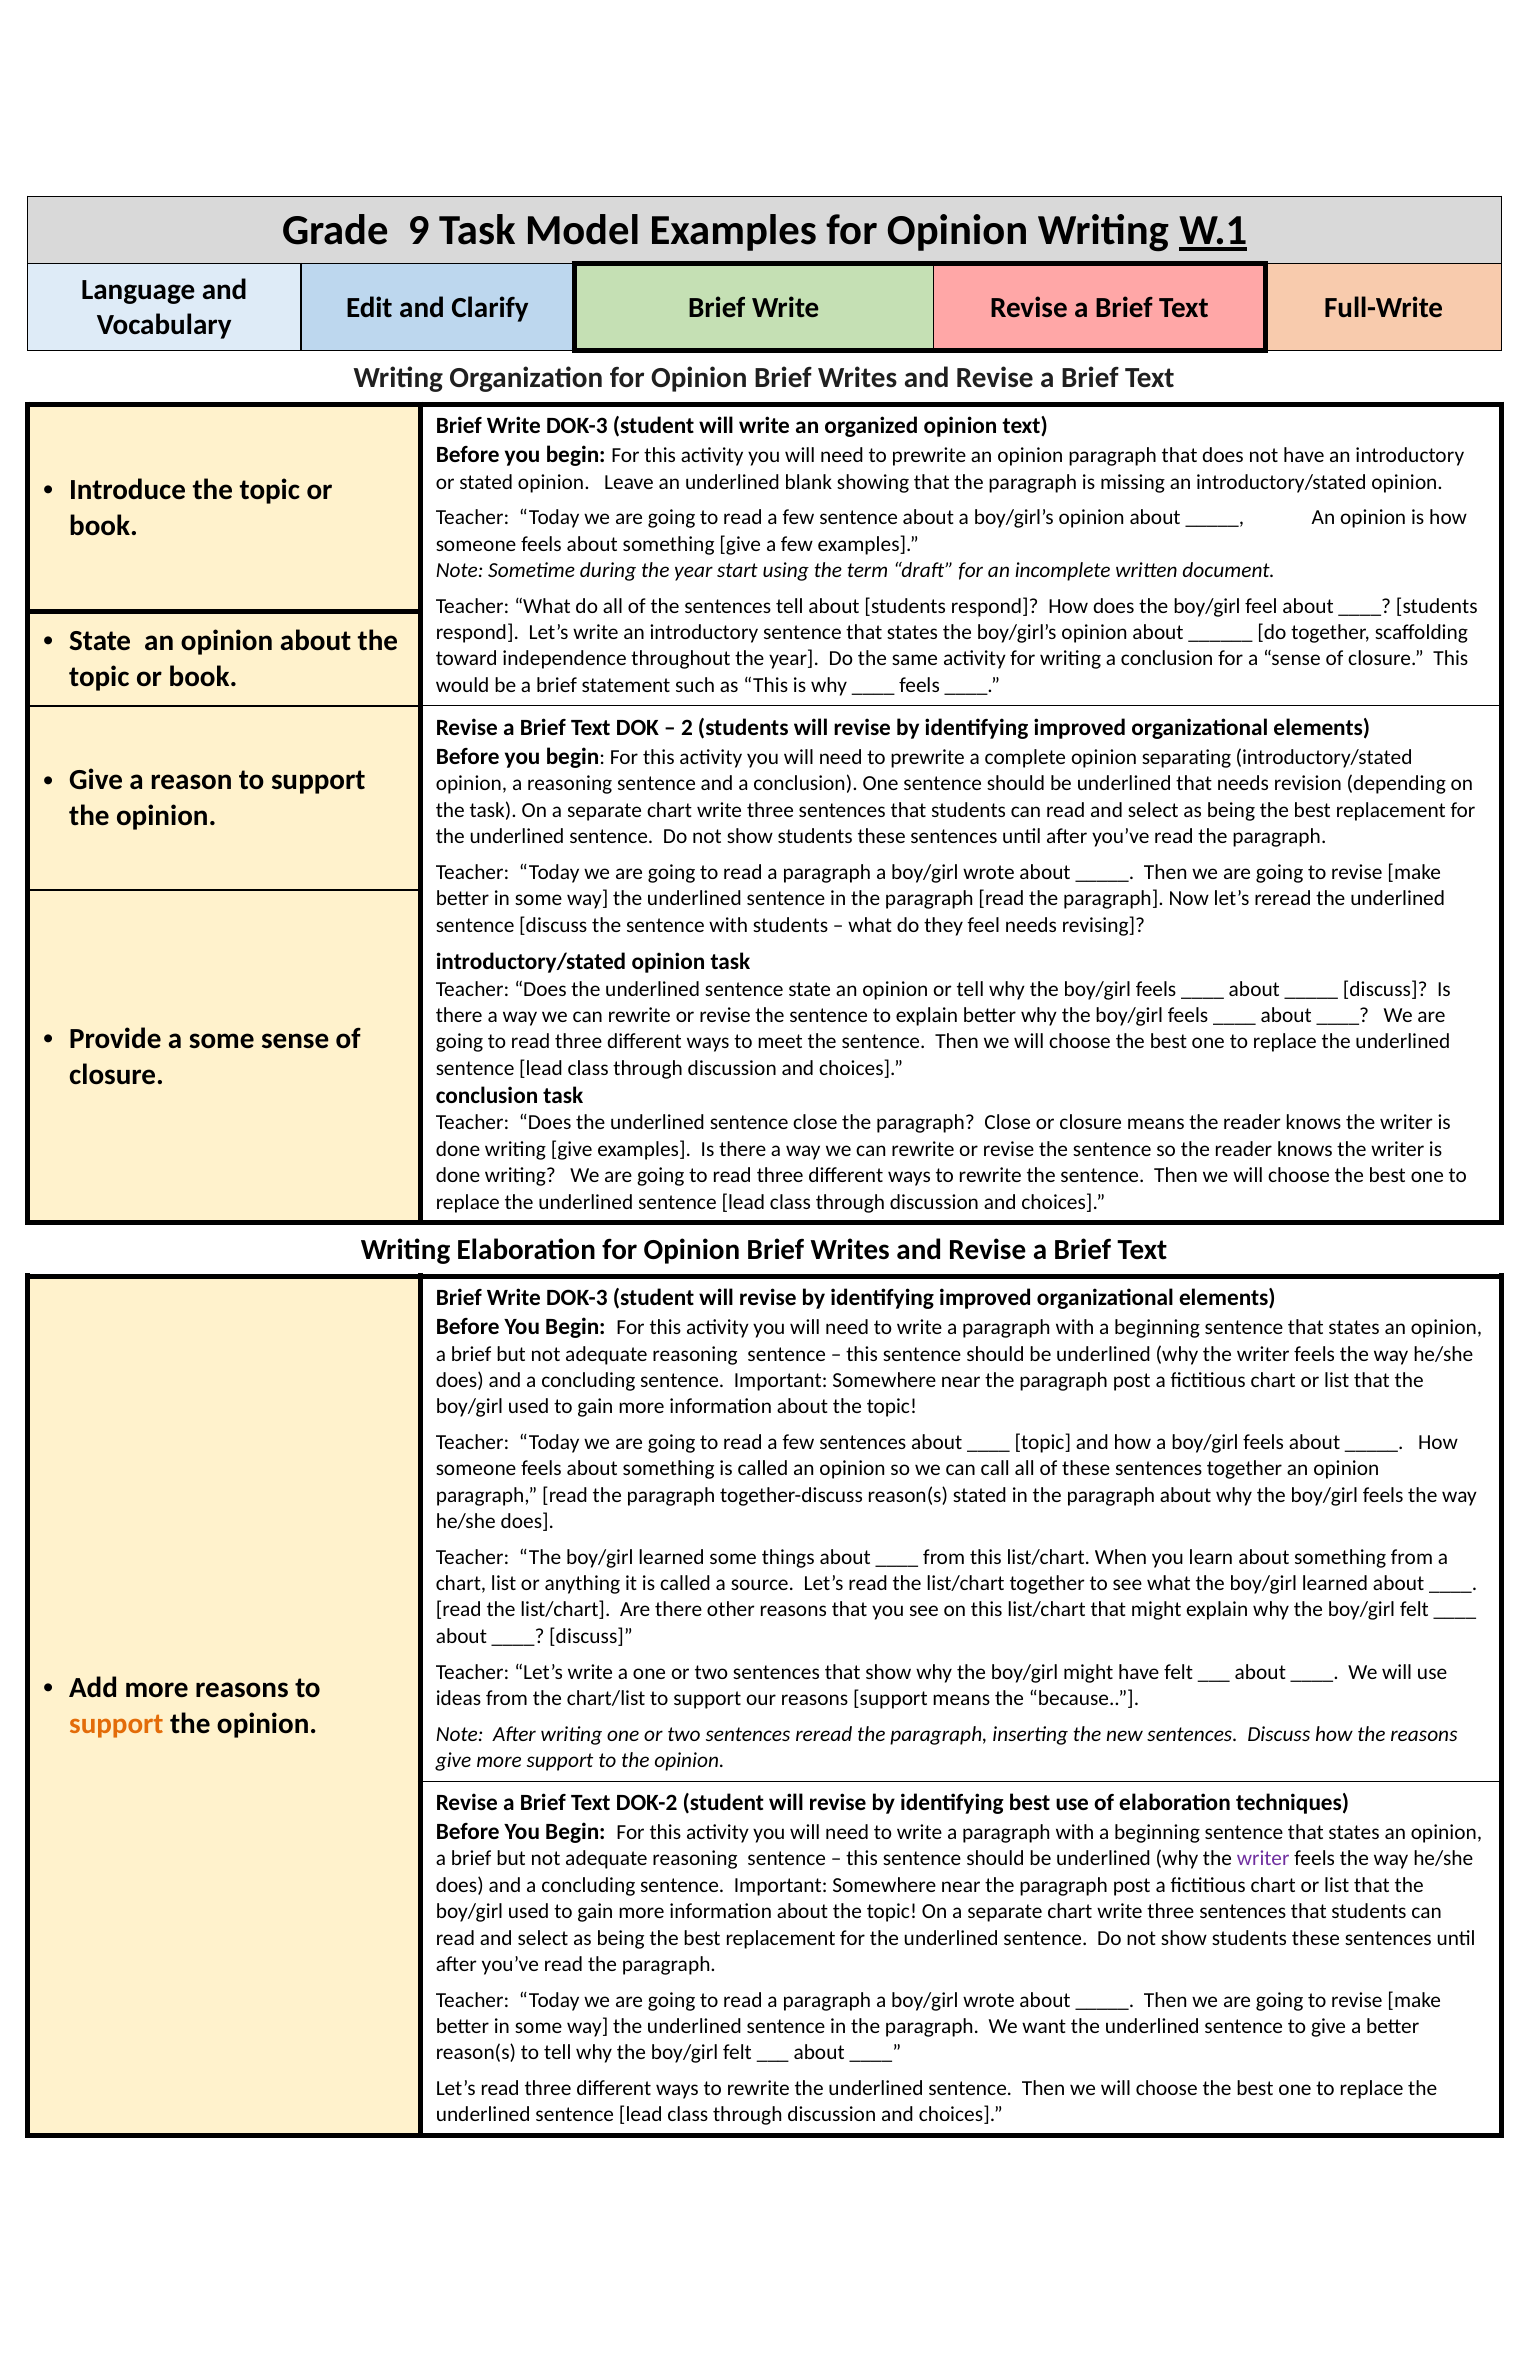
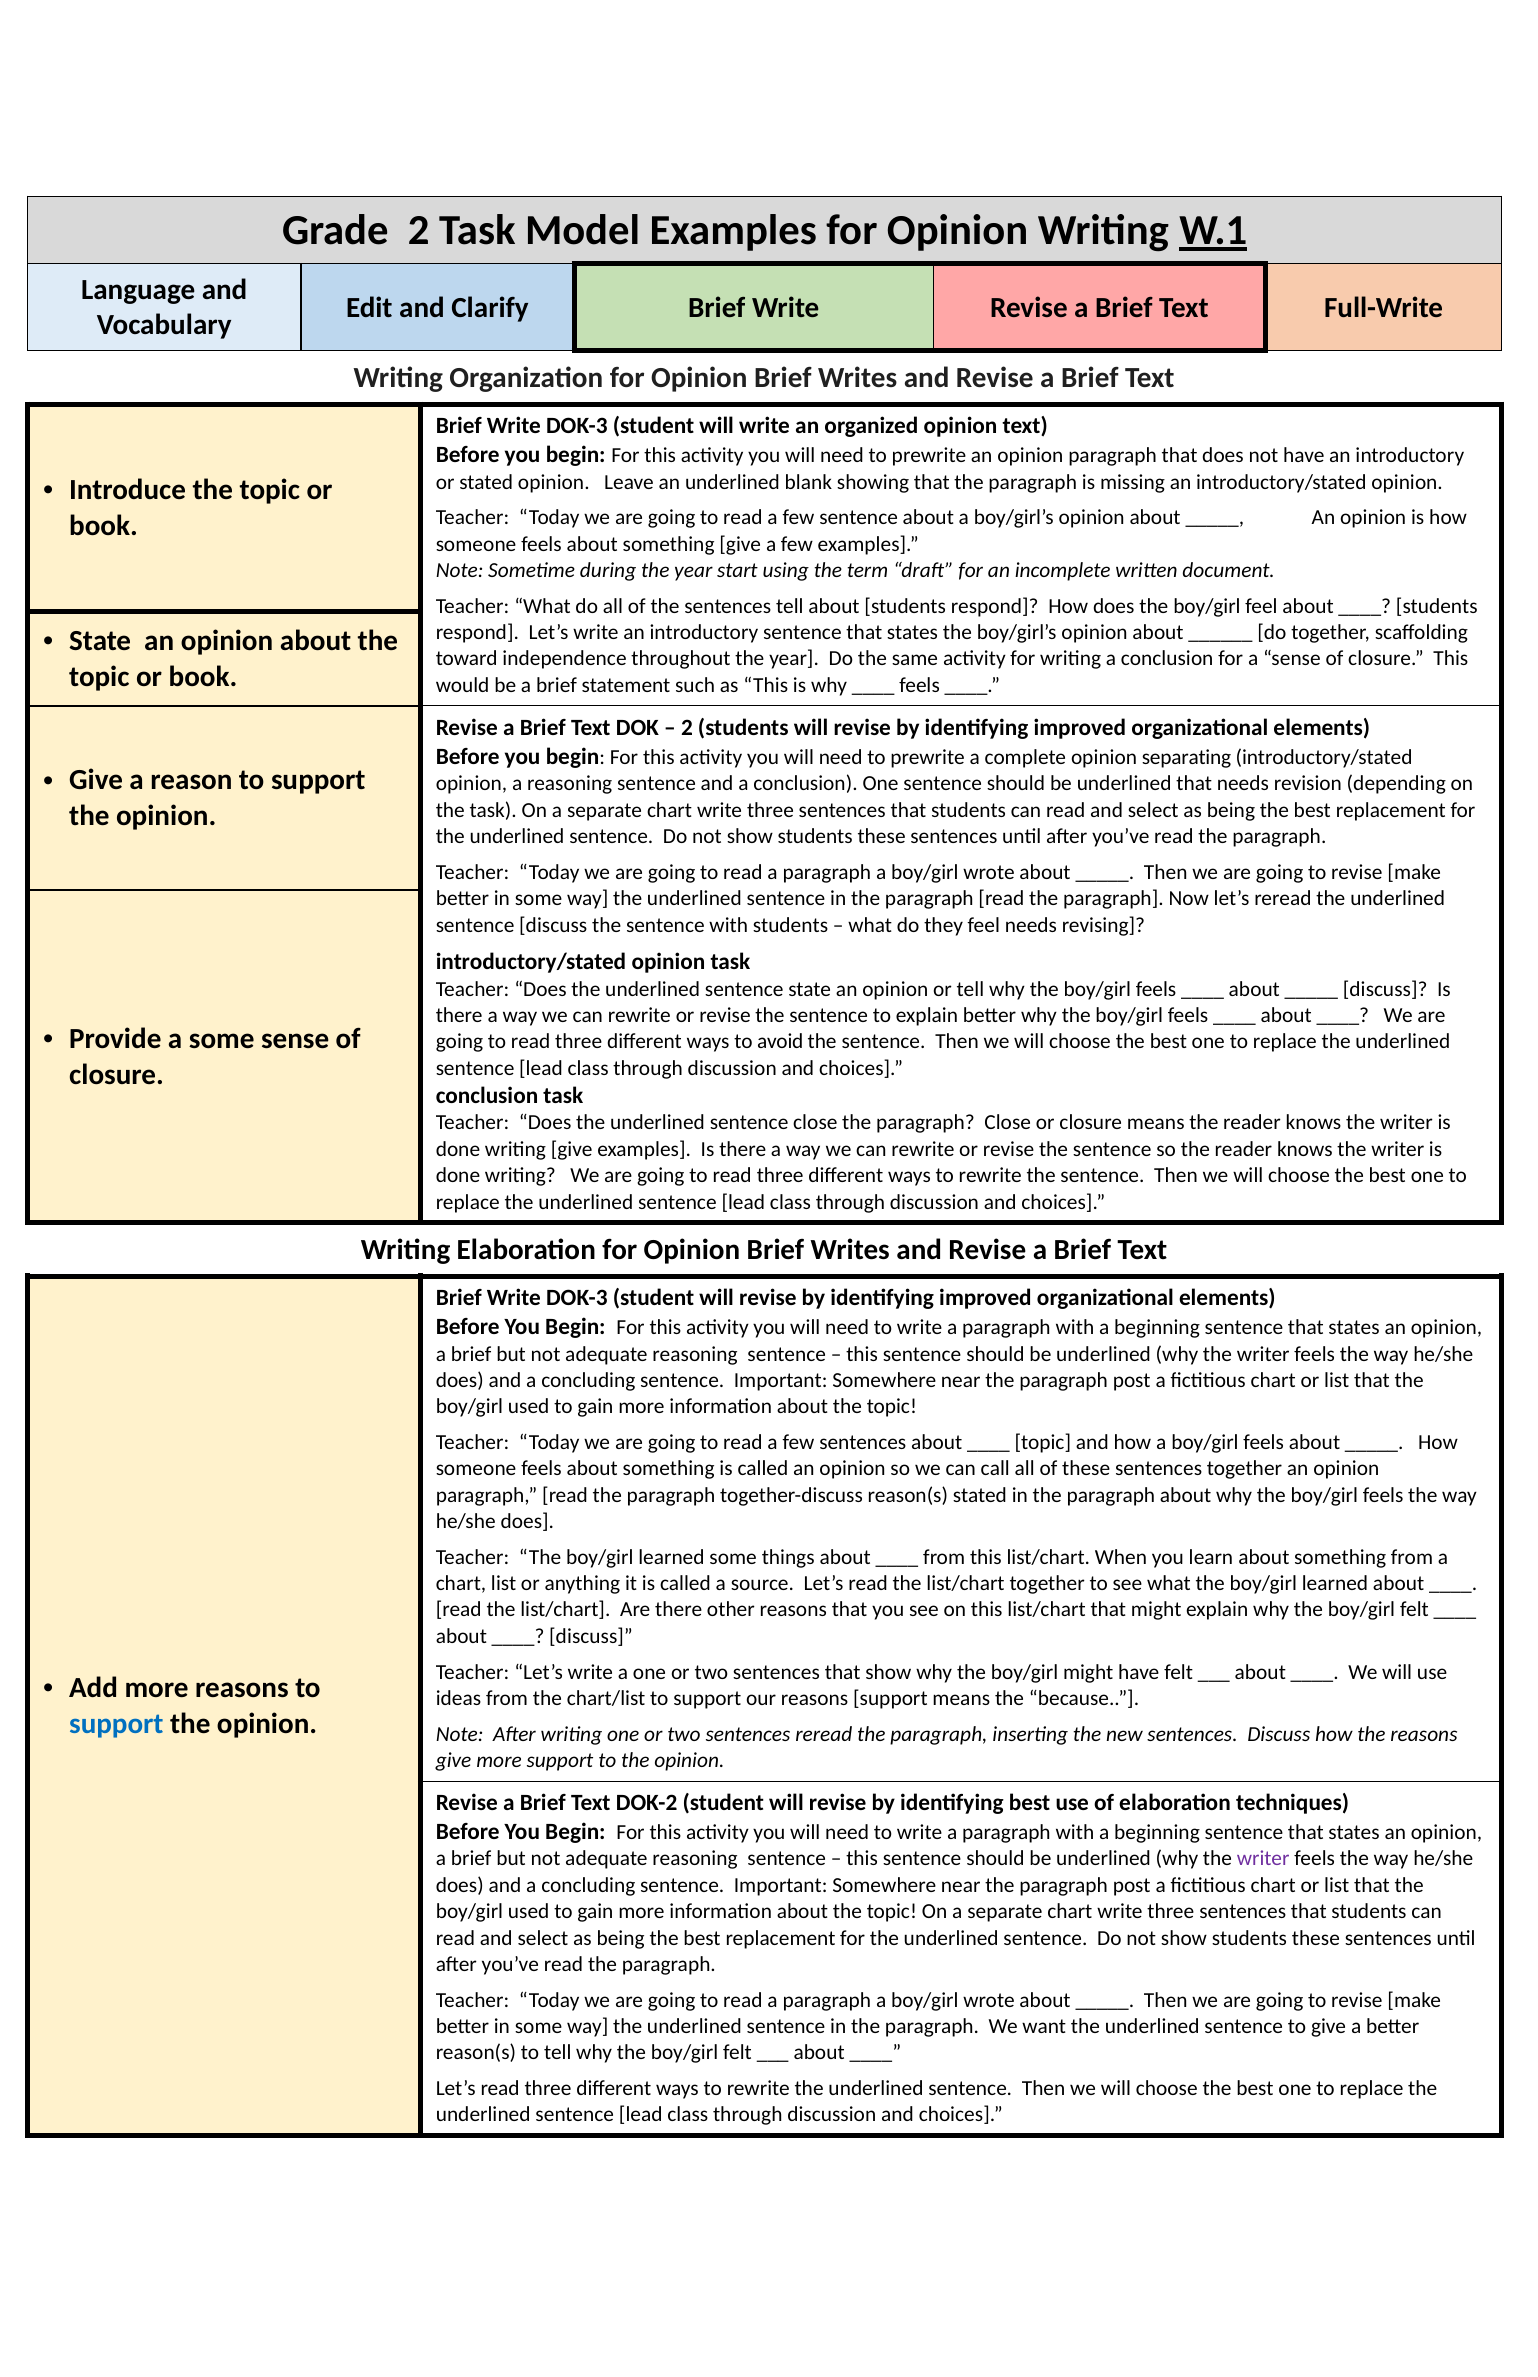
Grade 9: 9 -> 2
meet: meet -> avoid
support at (116, 1724) colour: orange -> blue
